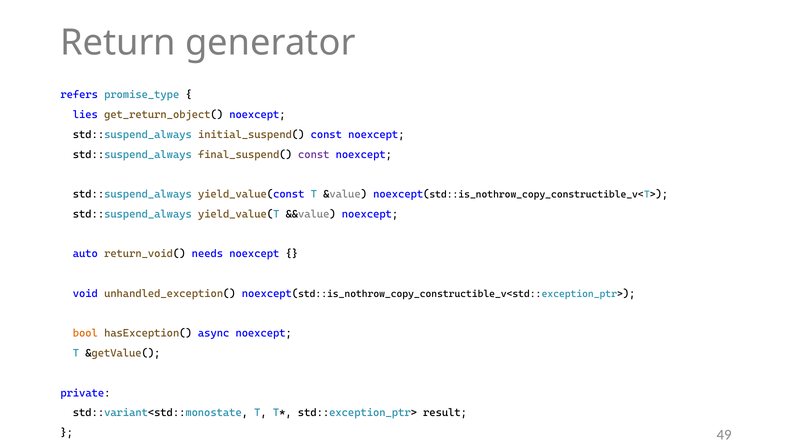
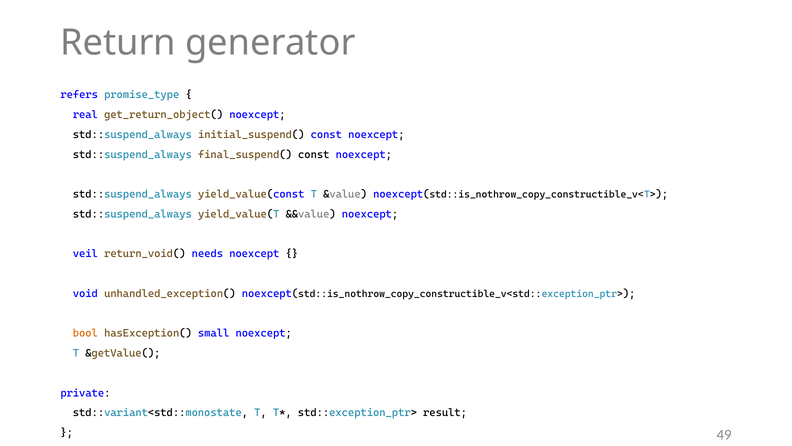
lies: lies -> real
const at (314, 154) colour: purple -> black
auto: auto -> veil
async: async -> small
